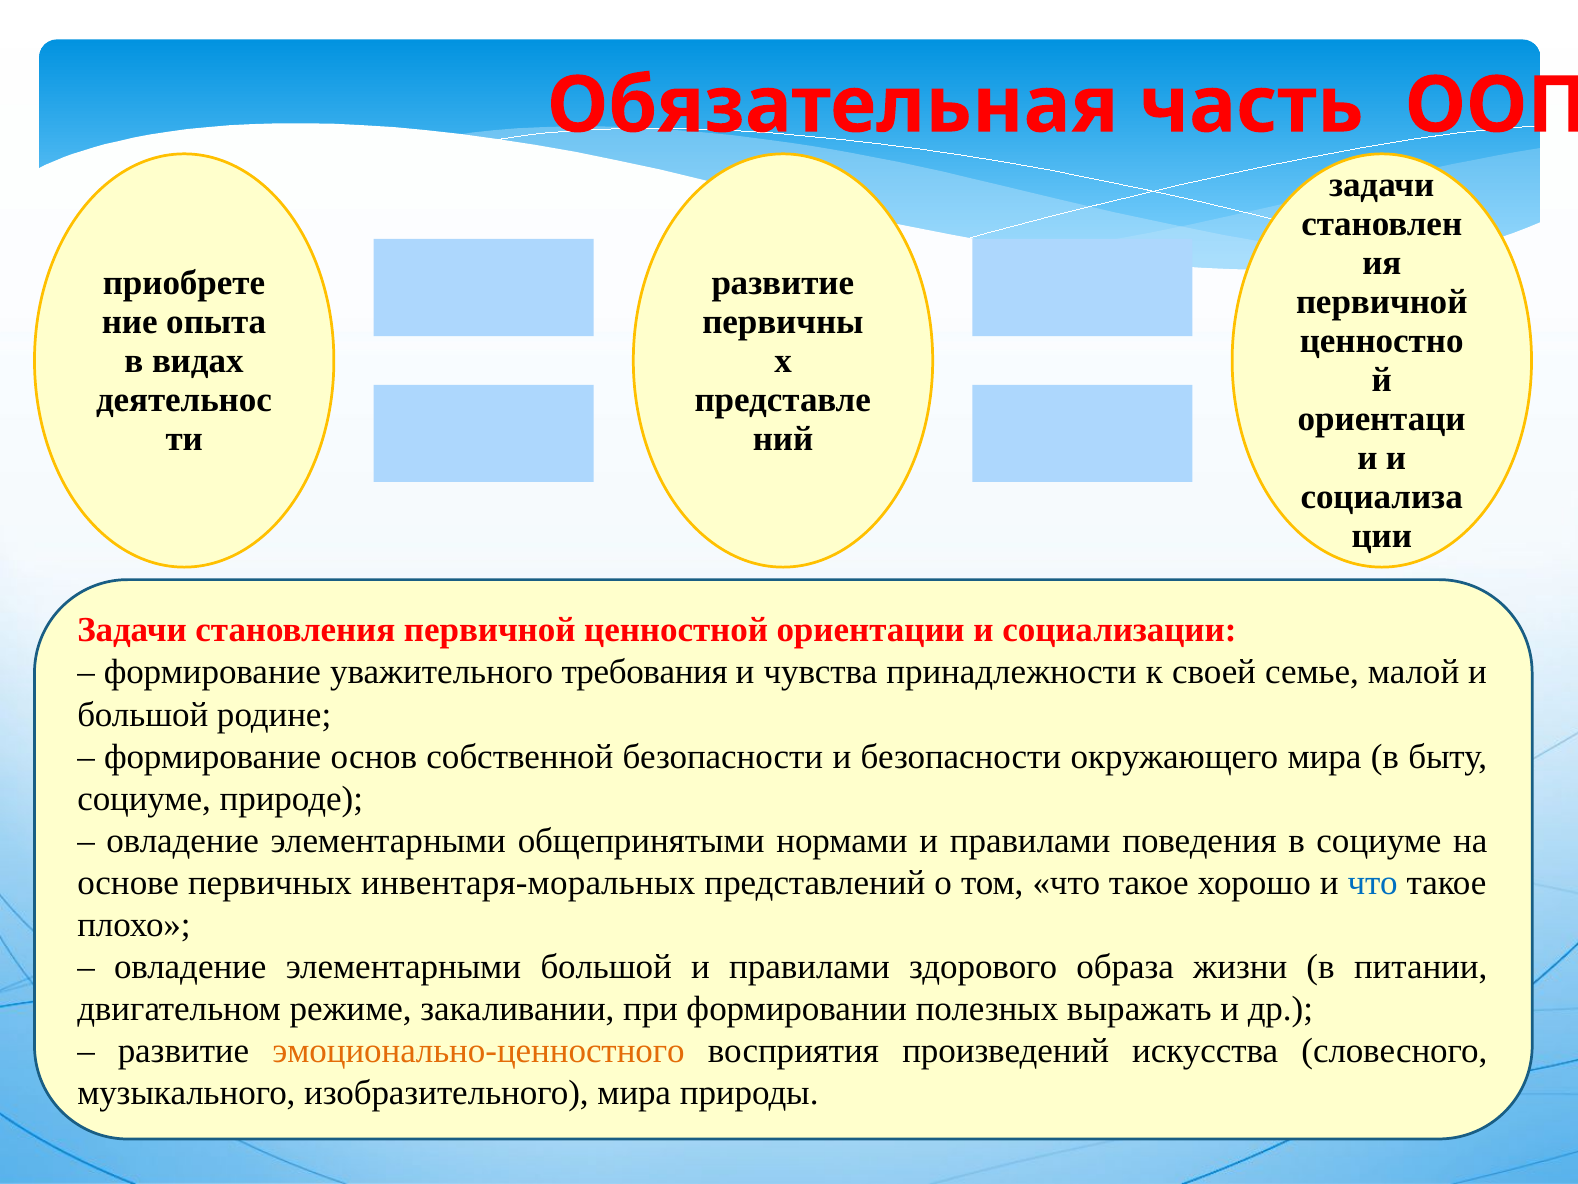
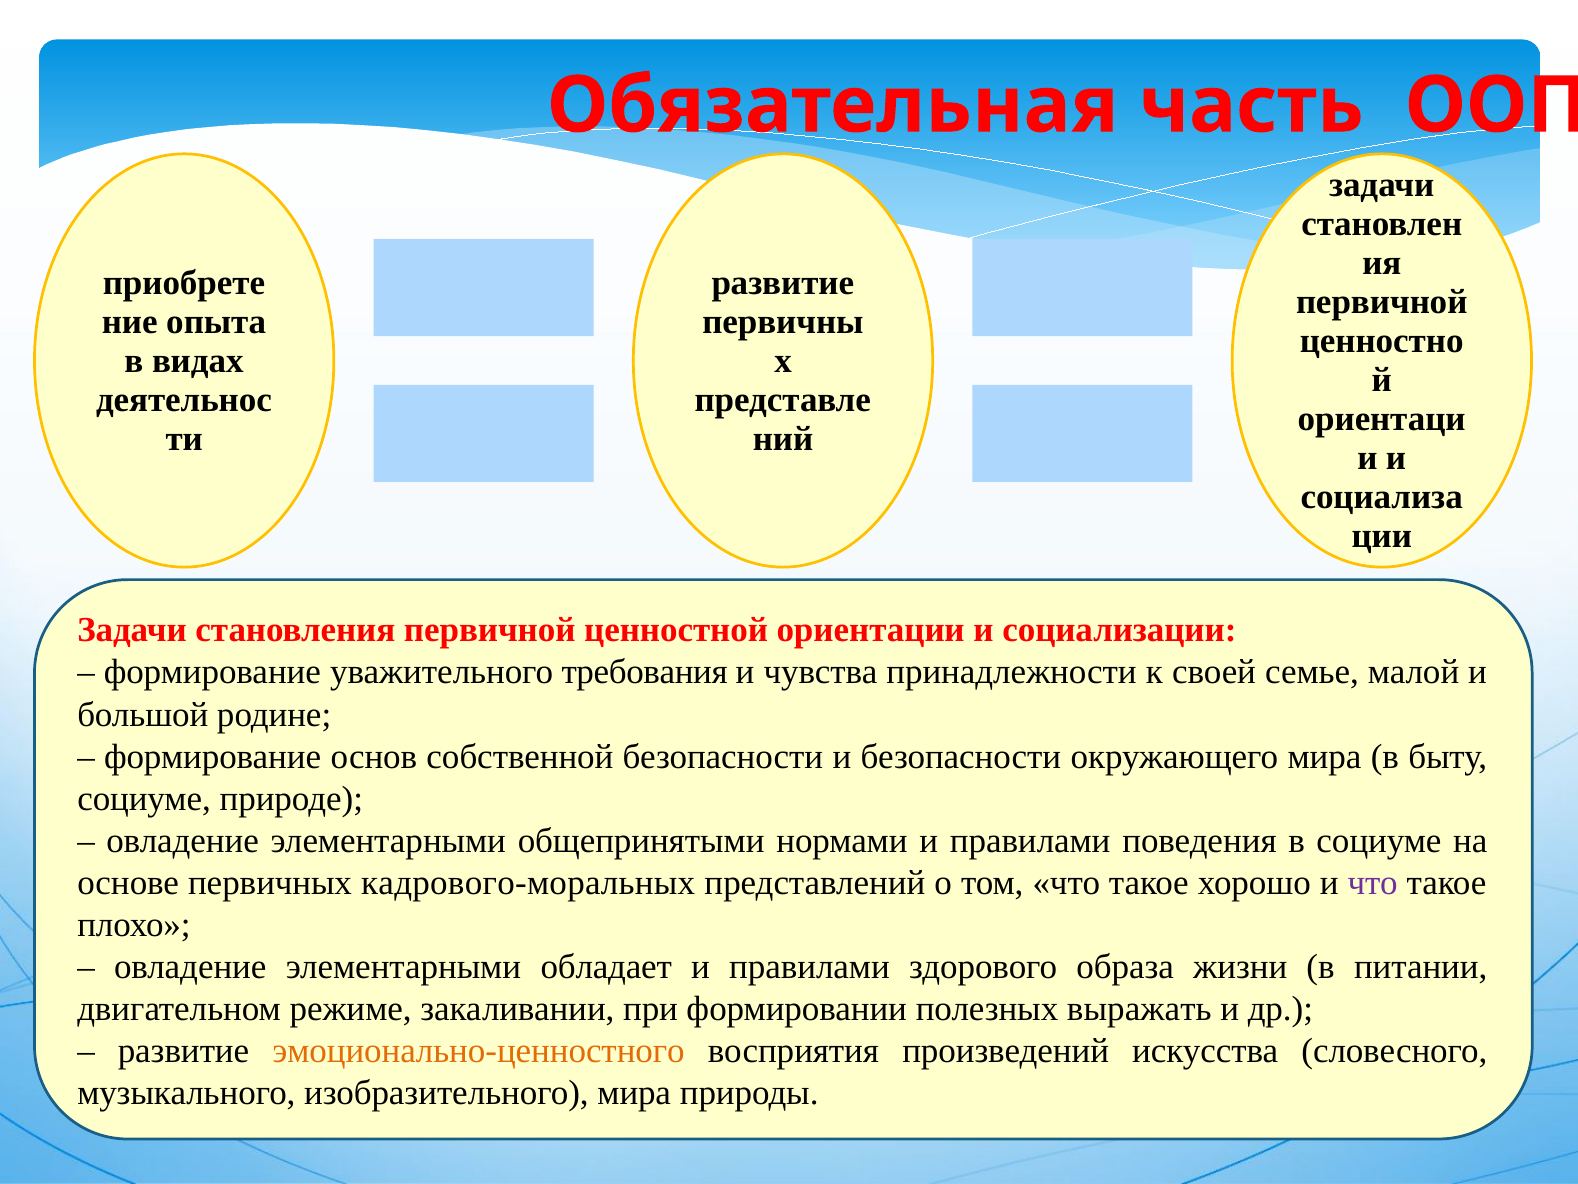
инвентаря-моральных: инвентаря-моральных -> кадрового-моральных
что at (1373, 882) colour: blue -> purple
элементарными большой: большой -> обладает
